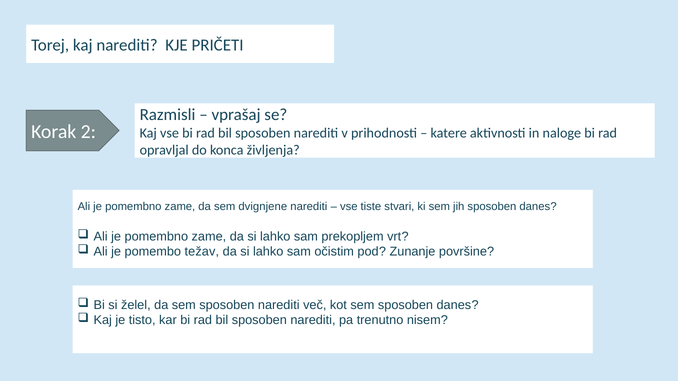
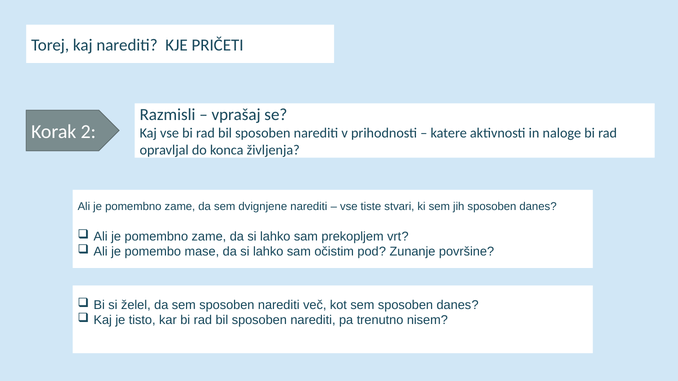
težav: težav -> mase
